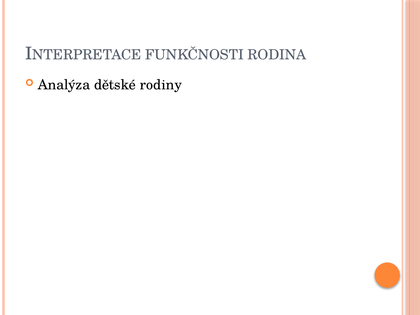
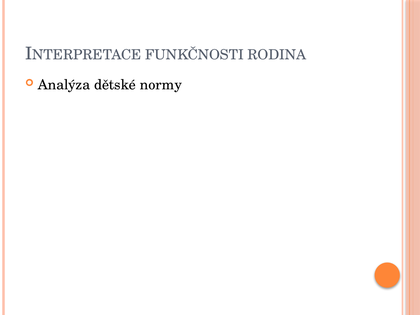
rodiny: rodiny -> normy
